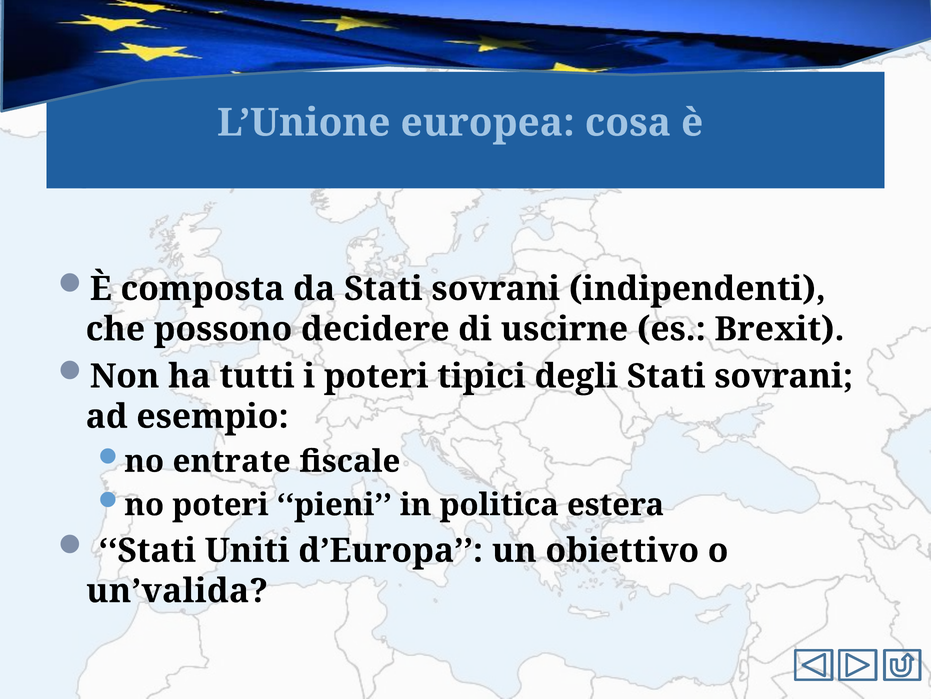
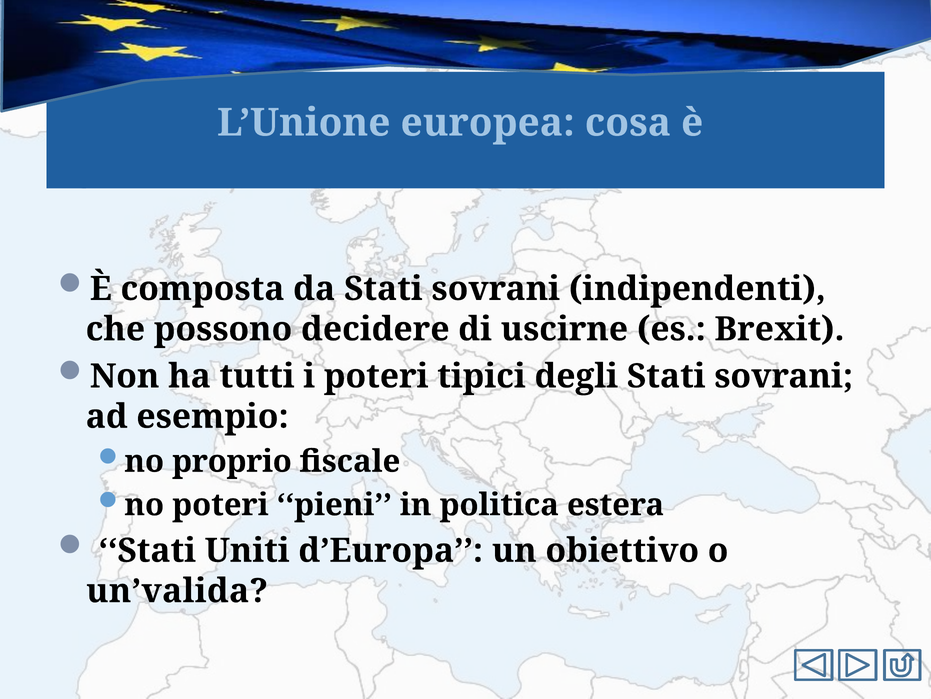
no entrate: entrate -> proprio
